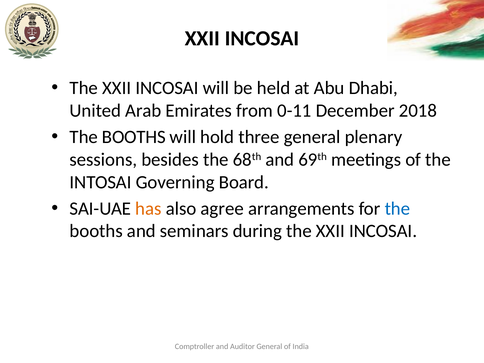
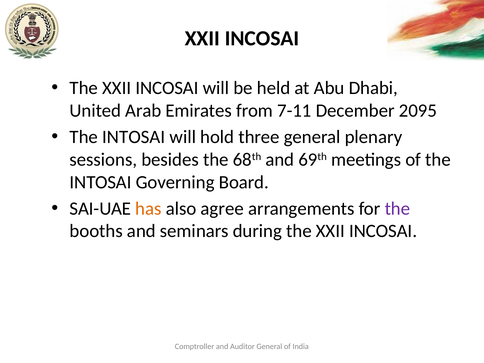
0-11: 0-11 -> 7-11
2018: 2018 -> 2095
BOOTHS at (134, 137): BOOTHS -> INTOSAI
the at (397, 209) colour: blue -> purple
